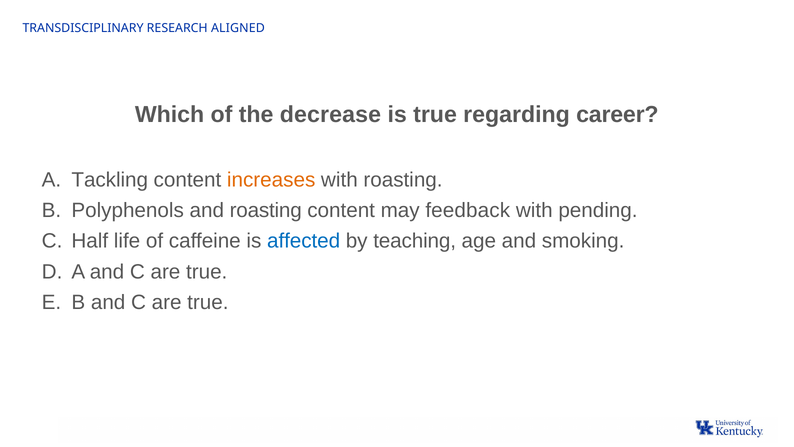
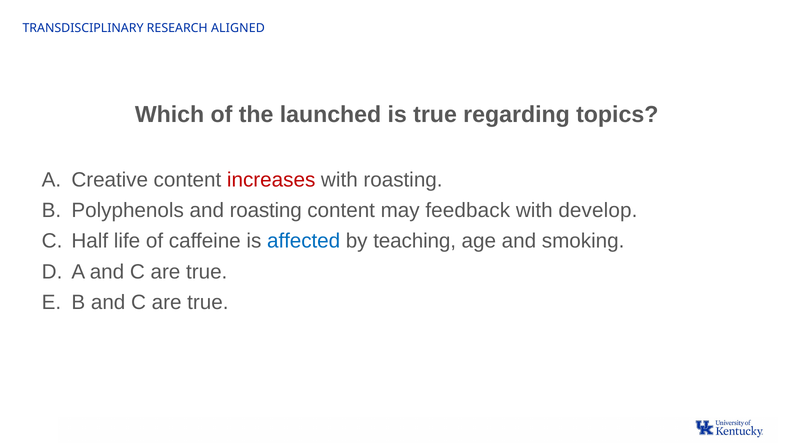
decrease: decrease -> launched
career: career -> topics
Tackling: Tackling -> Creative
increases colour: orange -> red
pending: pending -> develop
